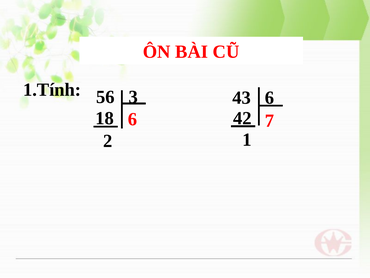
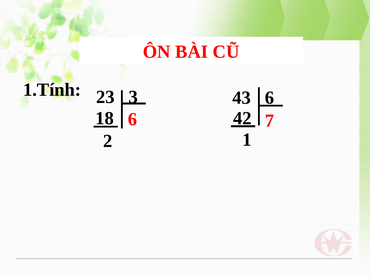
56: 56 -> 23
